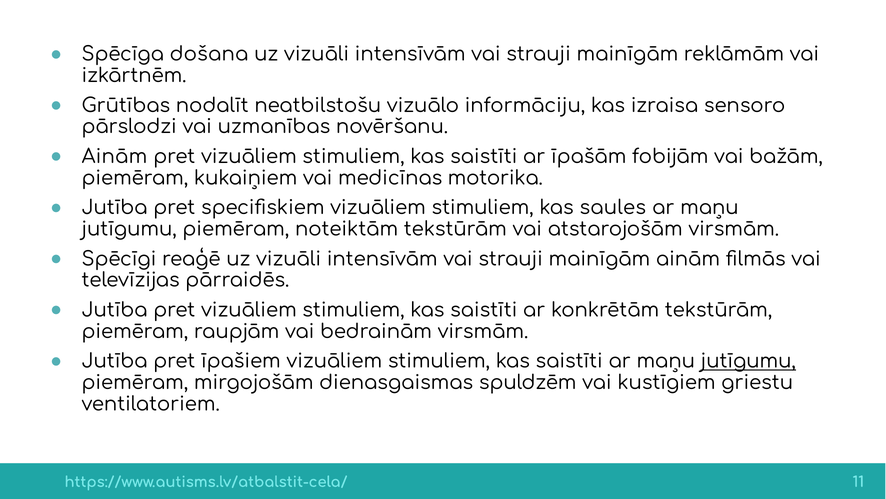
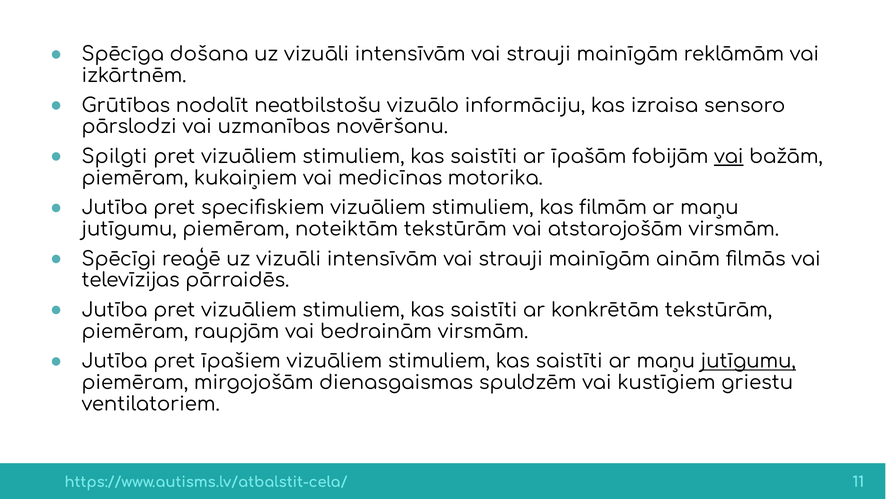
Ainām at (114, 157): Ainām -> Spilgti
vai at (729, 157) underline: none -> present
saules: saules -> filmām
